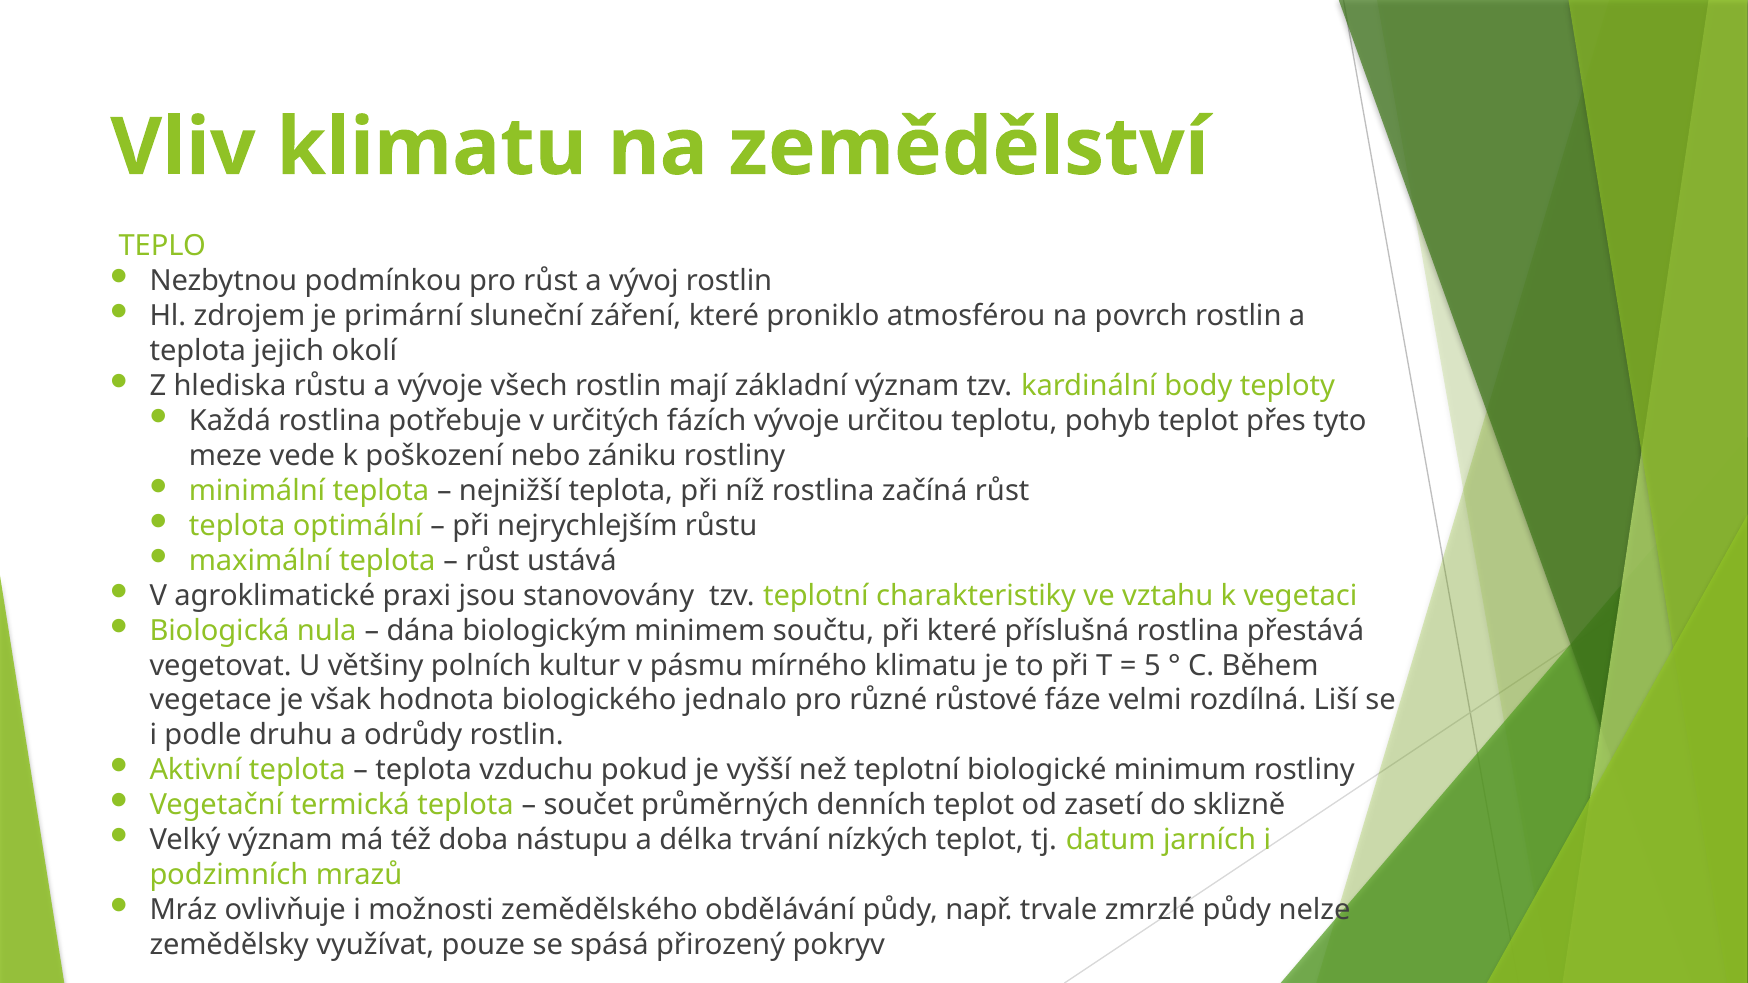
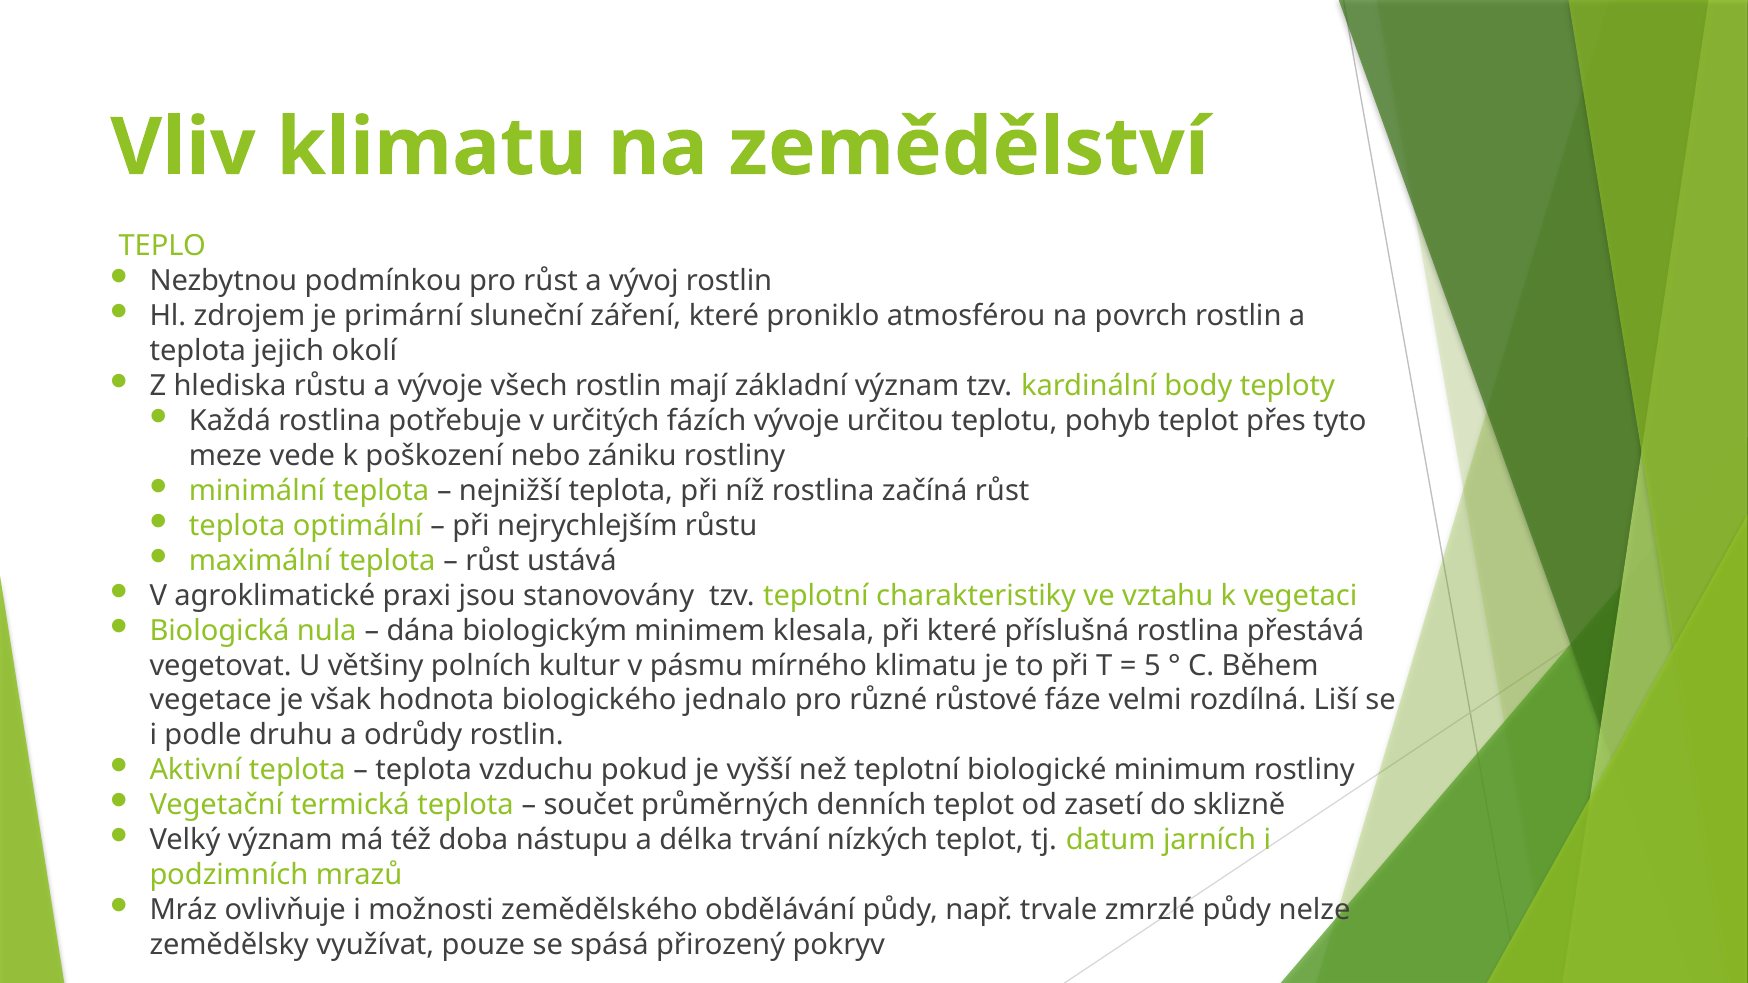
součtu: součtu -> klesala
